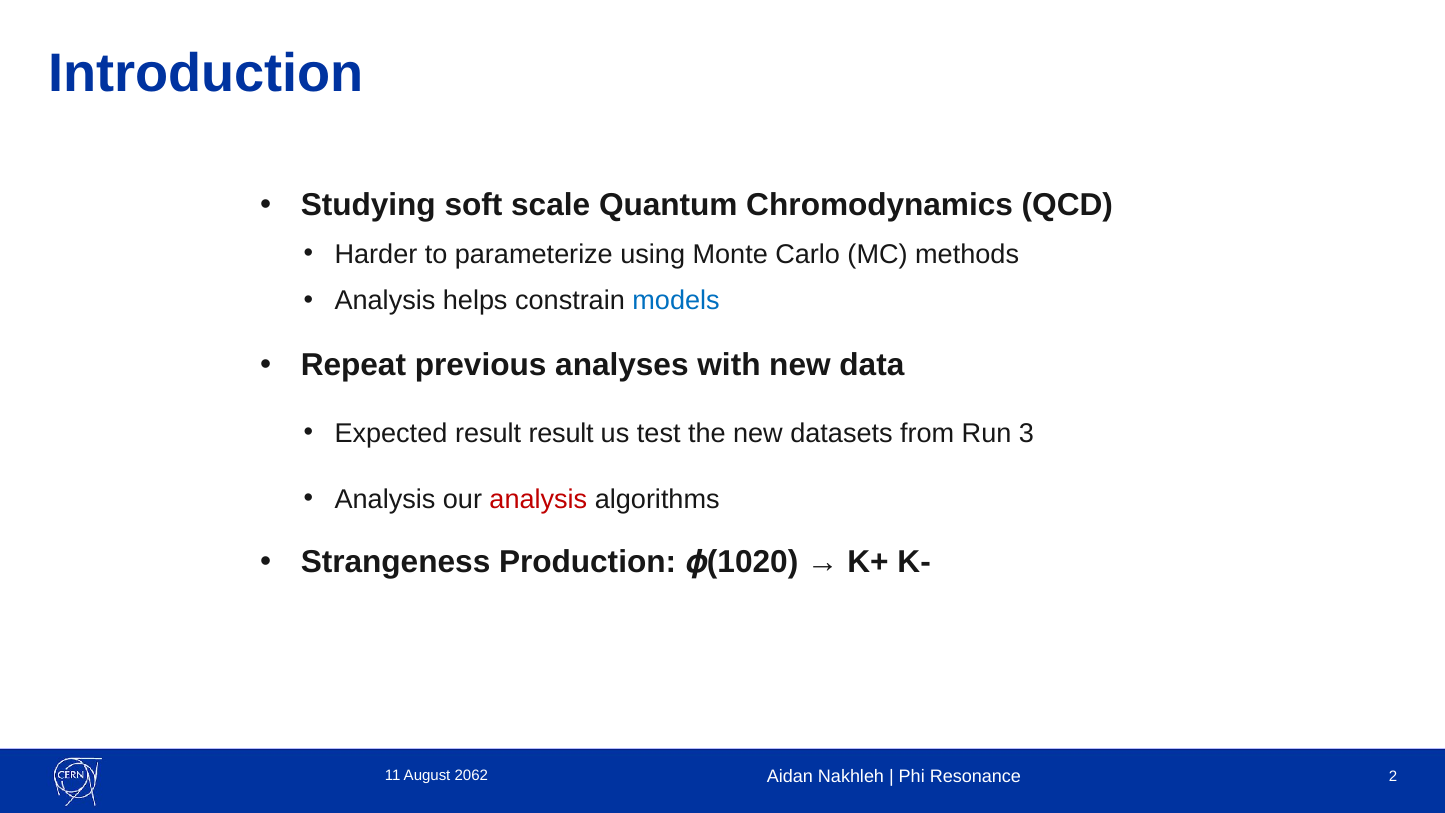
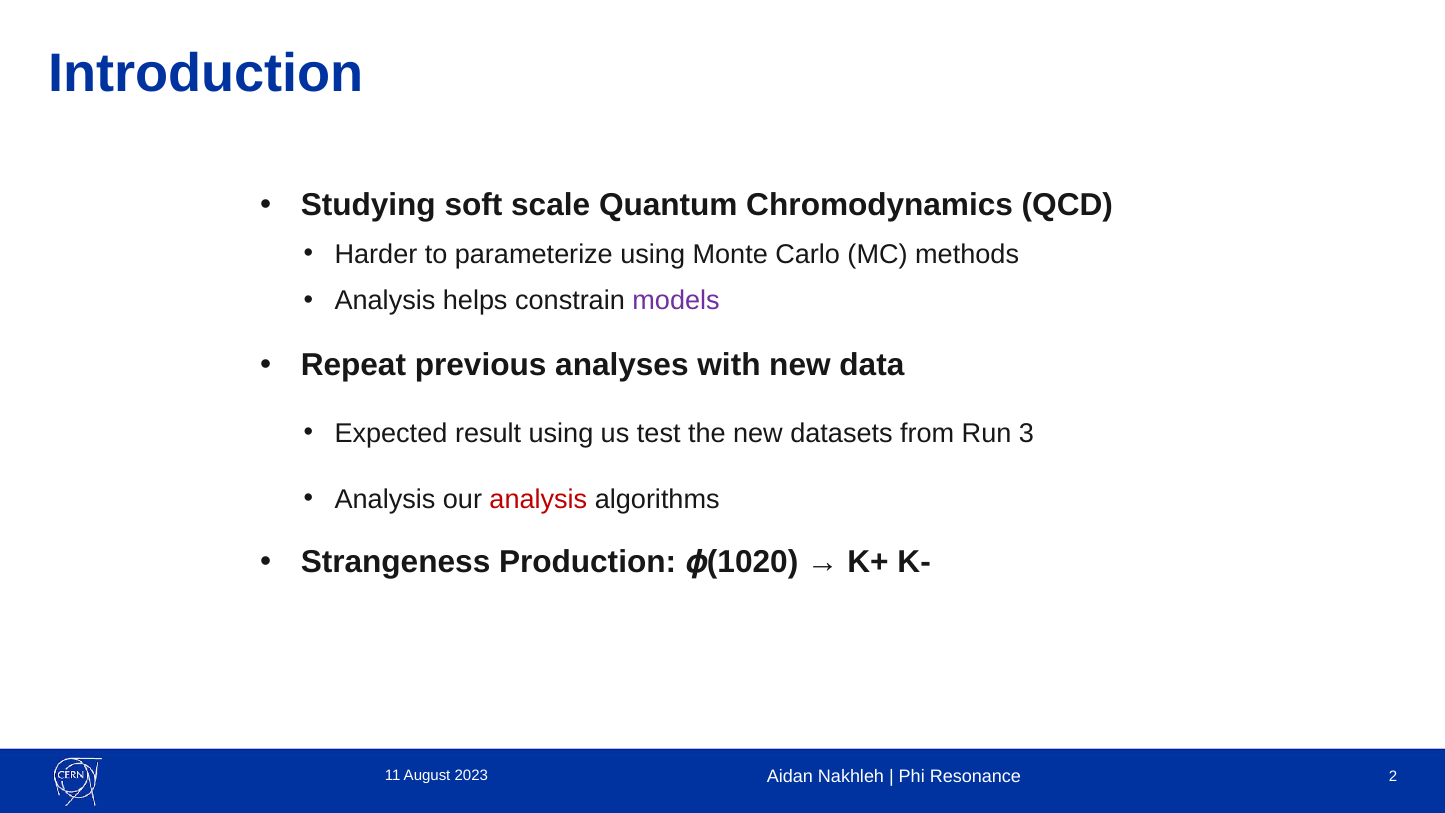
models colour: blue -> purple
result result: result -> using
2062: 2062 -> 2023
